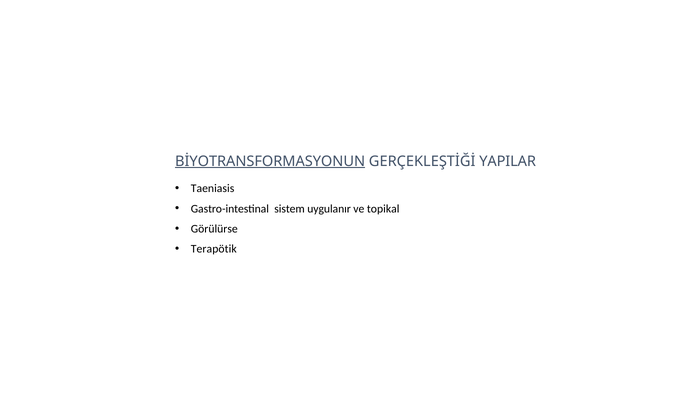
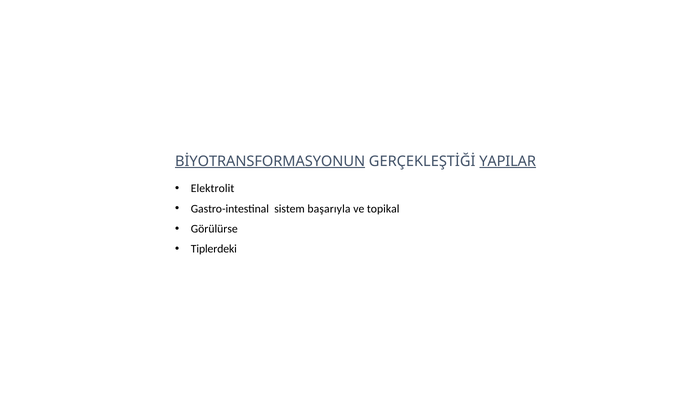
YAPILAR underline: none -> present
Taeniasis: Taeniasis -> Elektrolit
uygulanır: uygulanır -> başarıyla
Terapötik: Terapötik -> Tiplerdeki
